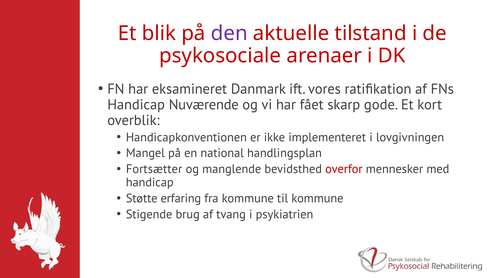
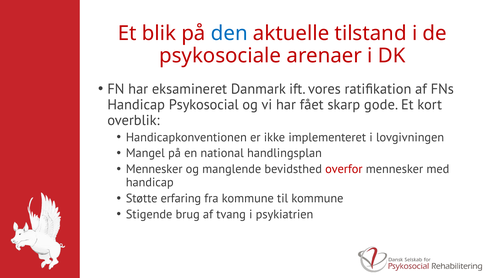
den colour: purple -> blue
Nuværende: Nuværende -> Psykosocial
Fortsætter at (154, 169): Fortsætter -> Mennesker
